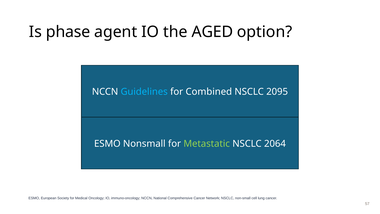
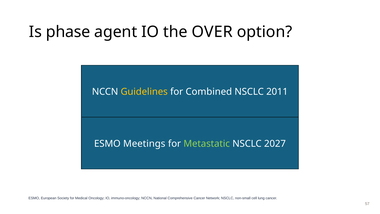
AGED: AGED -> OVER
Guidelines colour: light blue -> yellow
2095: 2095 -> 2011
Nonsmall: Nonsmall -> Meetings
2064: 2064 -> 2027
